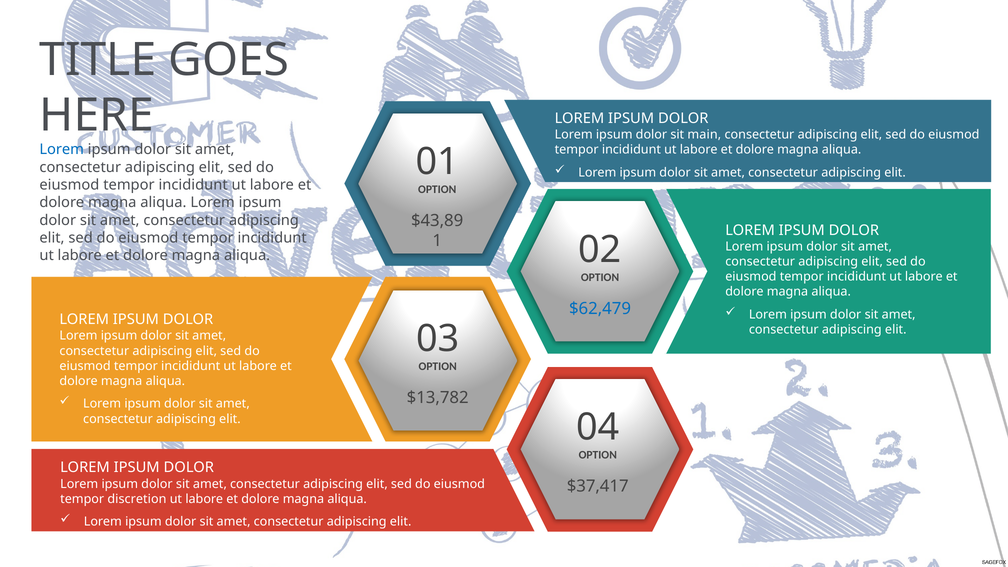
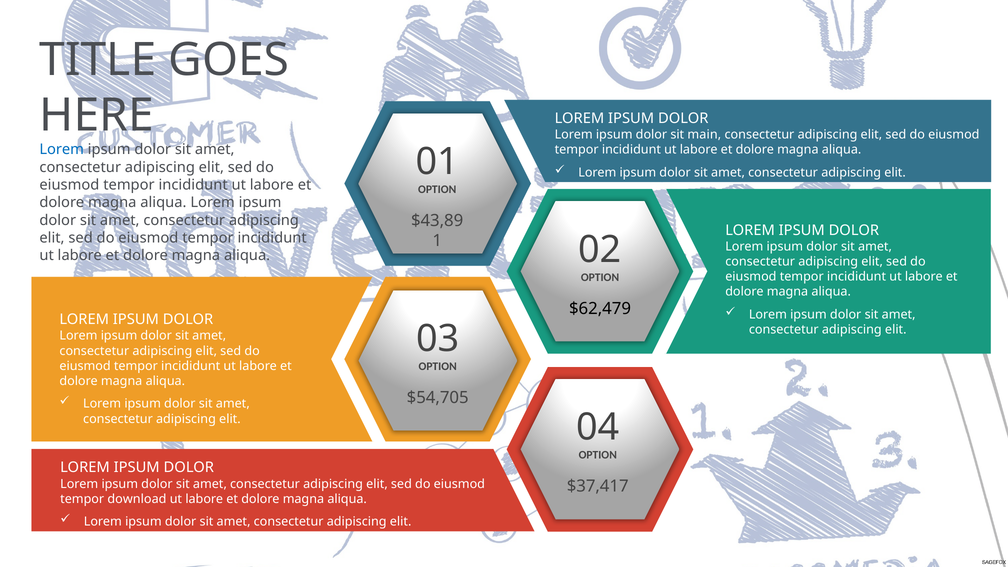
$62,479 colour: blue -> black
$13,782: $13,782 -> $54,705
discretion: discretion -> download
